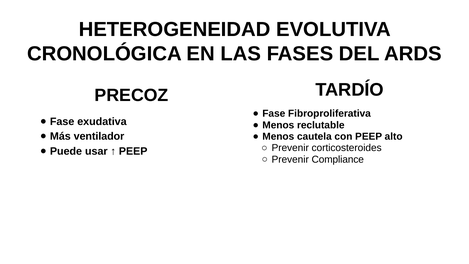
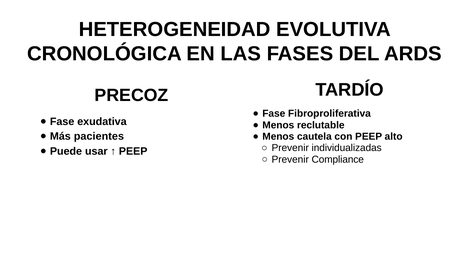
ventilador: ventilador -> pacientes
corticosteroides: corticosteroides -> individualizadas
